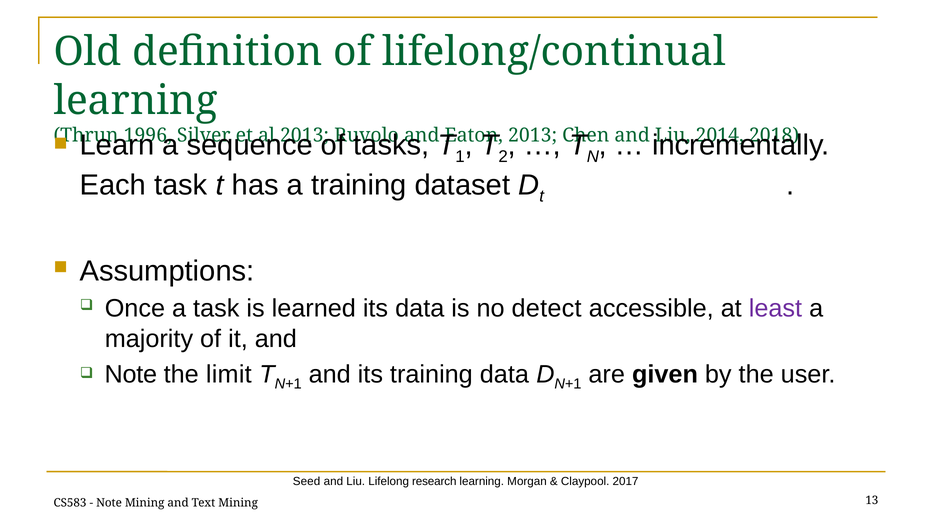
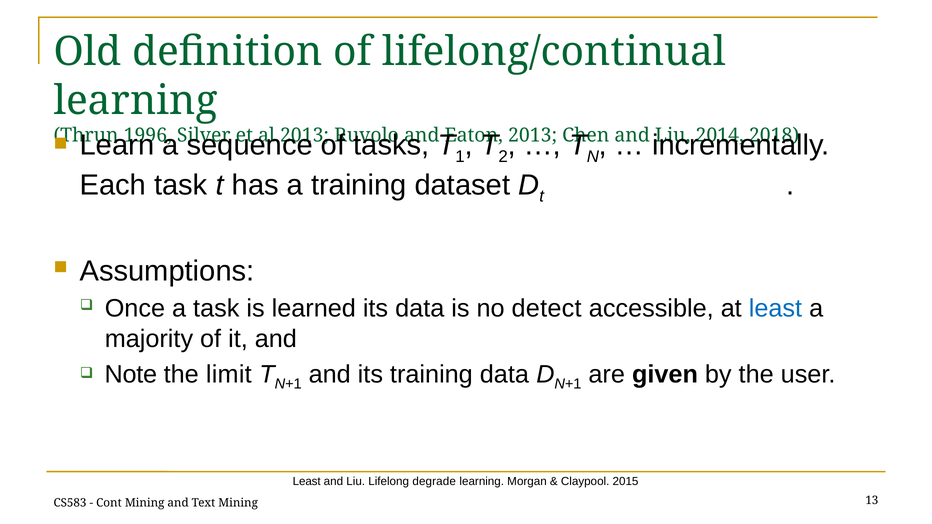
least at (775, 309) colour: purple -> blue
Seed at (307, 482): Seed -> Least
research: research -> degrade
2017: 2017 -> 2015
Note at (109, 503): Note -> Cont
